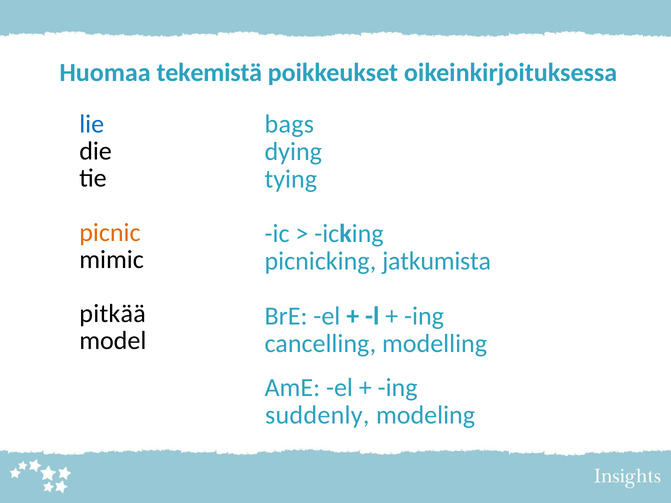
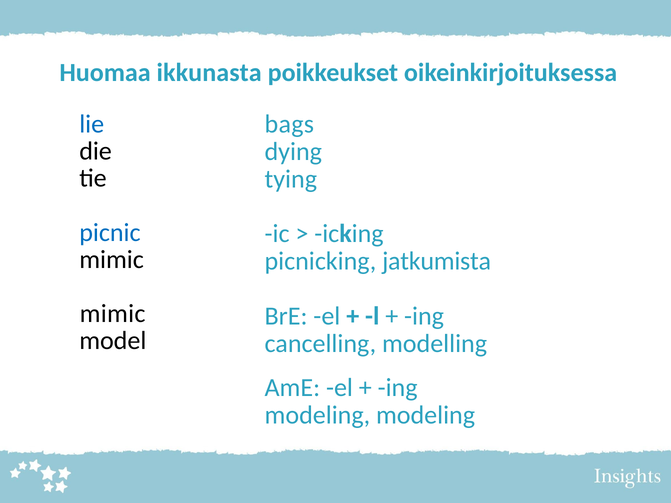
tekemistä: tekemistä -> ikkunasta
picnic colour: orange -> blue
pitkää at (113, 314): pitkää -> mimic
suddenly at (317, 415): suddenly -> modeling
